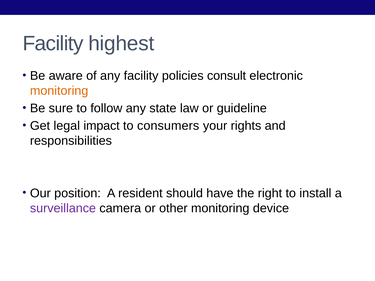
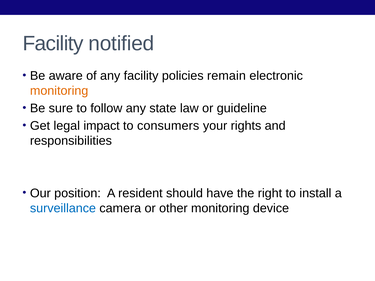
highest: highest -> notified
consult: consult -> remain
surveillance colour: purple -> blue
